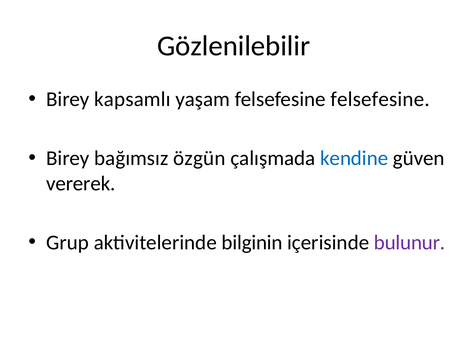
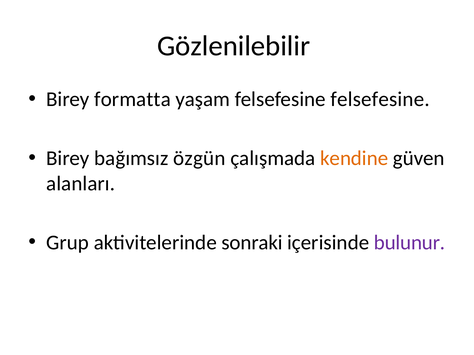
kapsamlı: kapsamlı -> formatta
kendine colour: blue -> orange
vererek: vererek -> alanları
bilginin: bilginin -> sonraki
